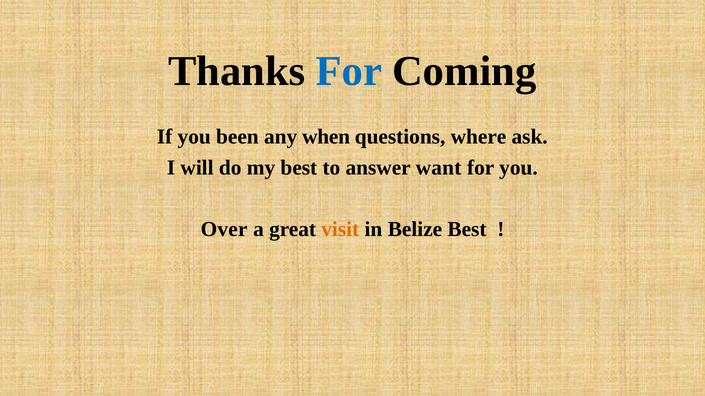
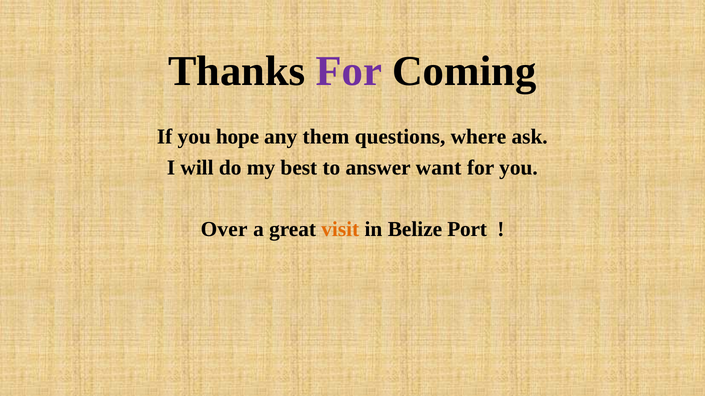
For at (349, 71) colour: blue -> purple
been: been -> hope
when: when -> them
Belize Best: Best -> Port
